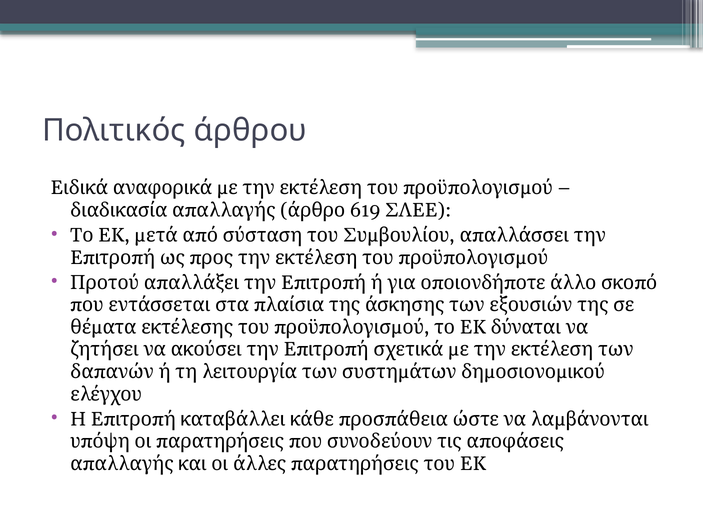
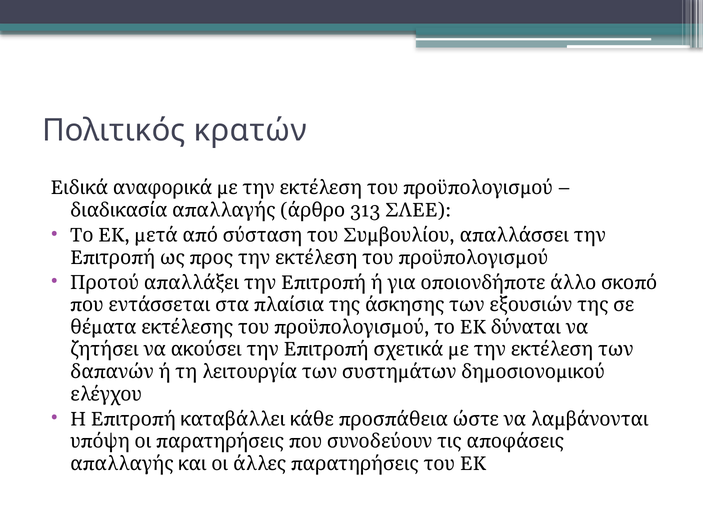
άρθρου: άρθρου -> κρατών
619: 619 -> 313
